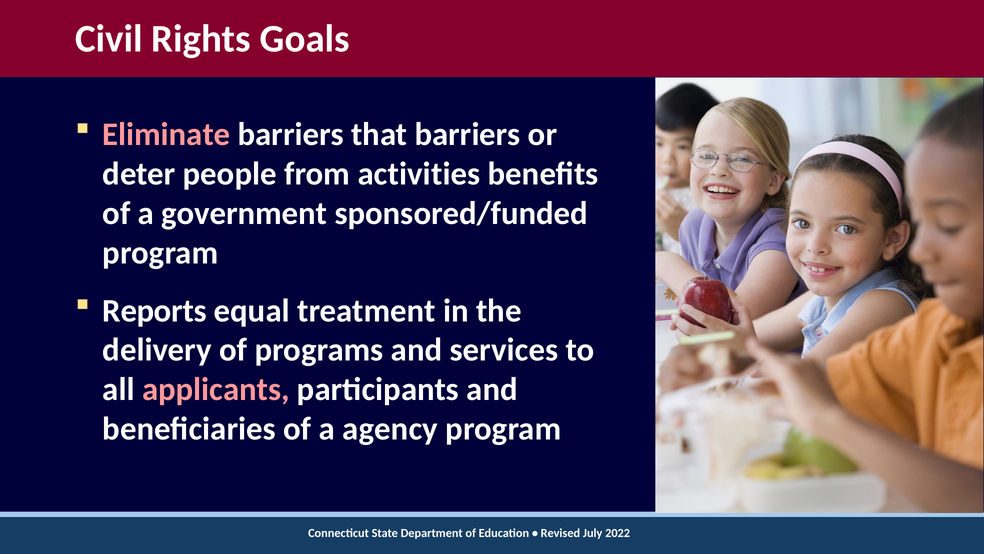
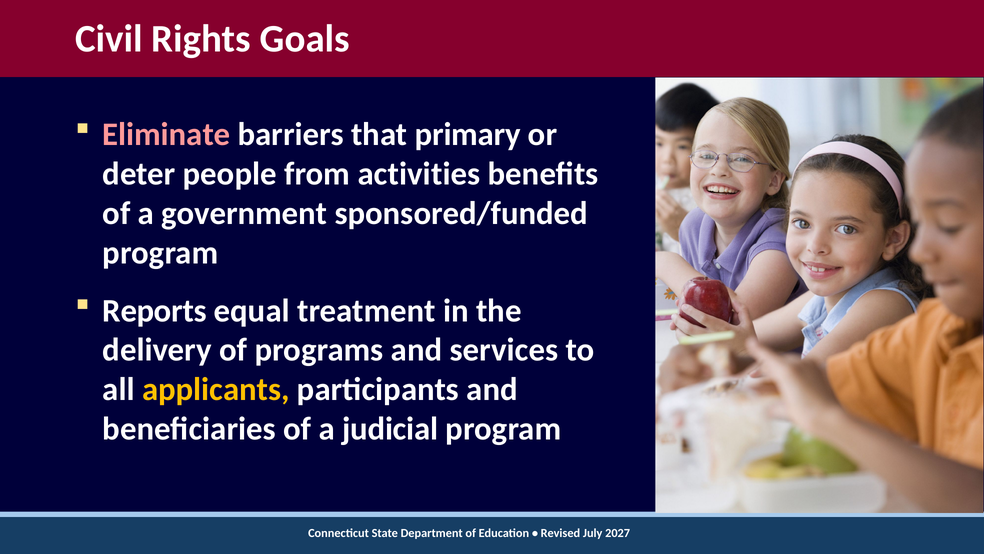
that barriers: barriers -> primary
applicants colour: pink -> yellow
agency: agency -> judicial
2022: 2022 -> 2027
